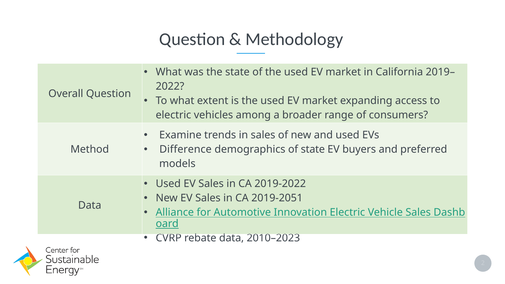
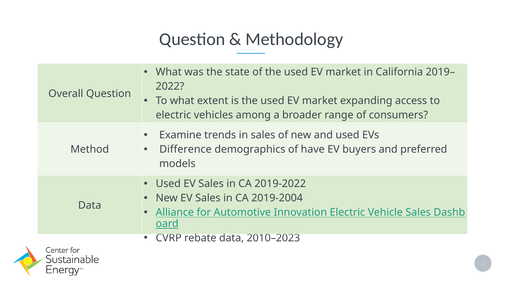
of state: state -> have
2019-2051: 2019-2051 -> 2019-2004
